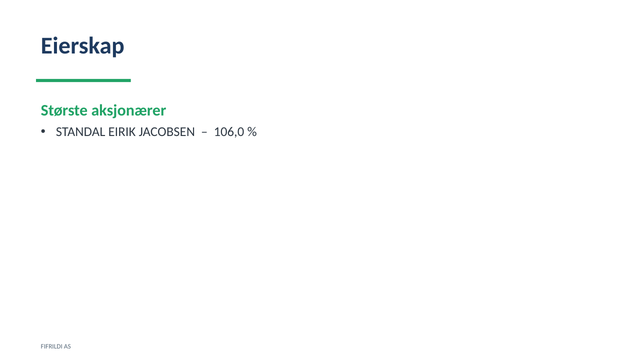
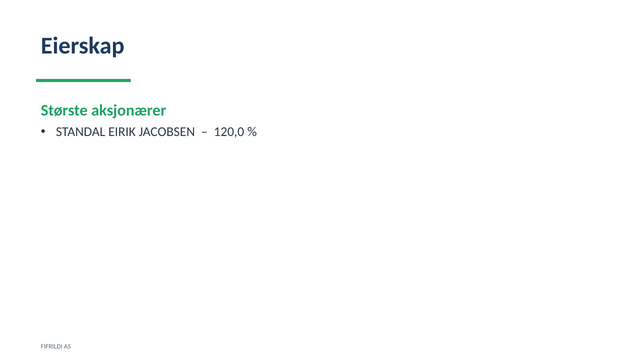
106,0: 106,0 -> 120,0
